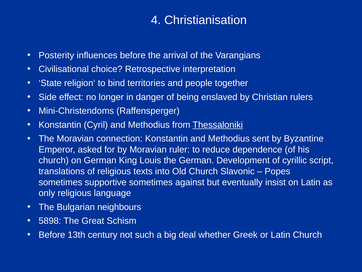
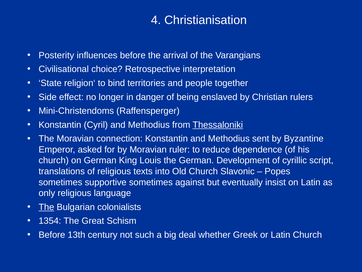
The at (46, 207) underline: none -> present
neighbours: neighbours -> colonialists
5898: 5898 -> 1354
